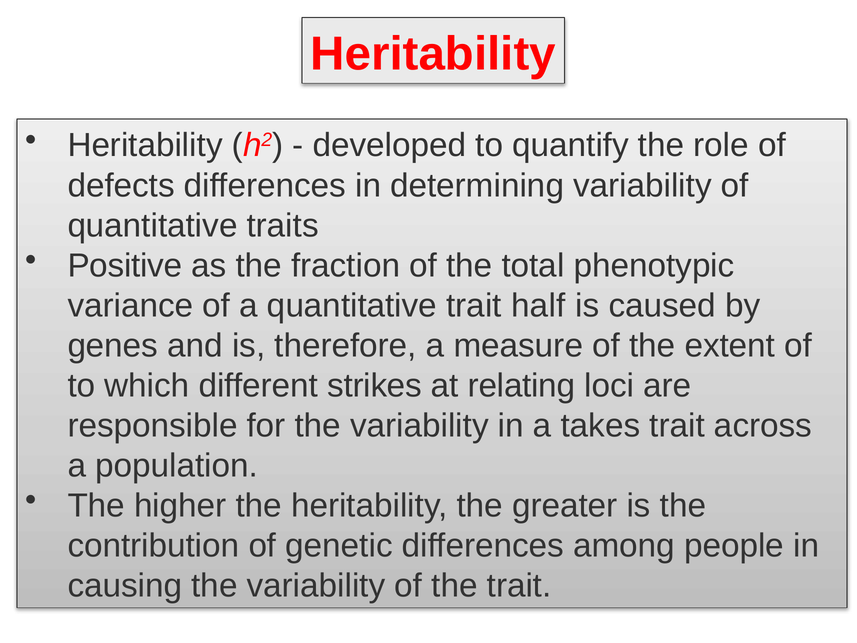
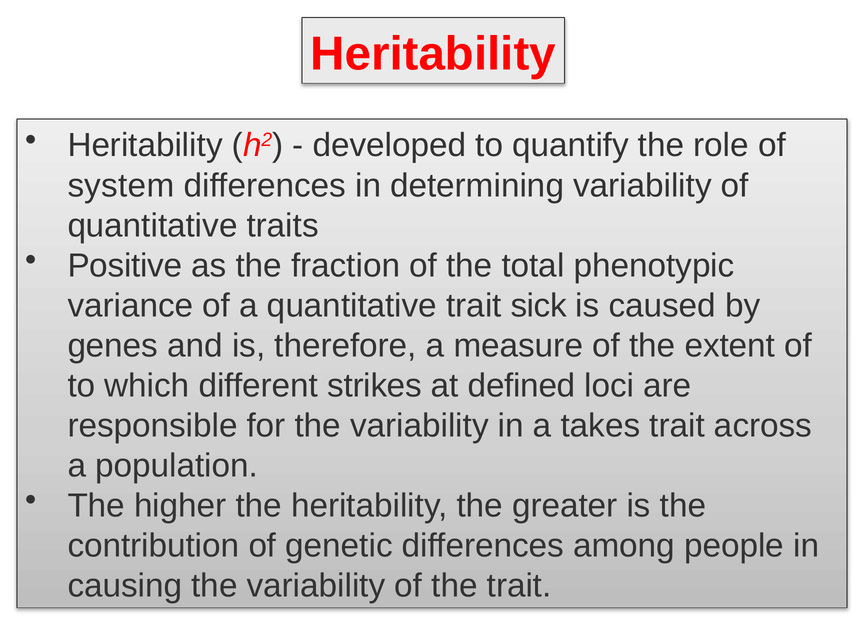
defects: defects -> system
half: half -> sick
relating: relating -> defined
